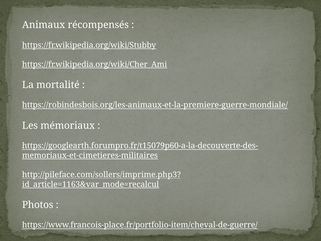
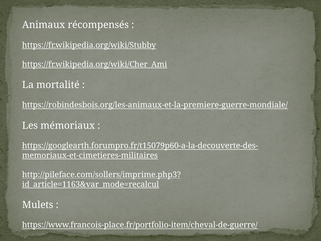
Photos: Photos -> Mulets
